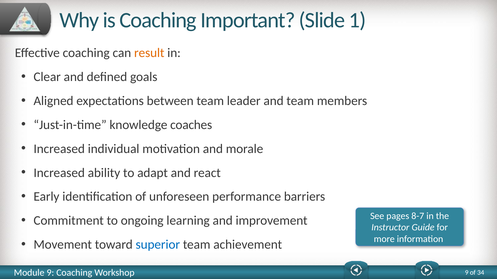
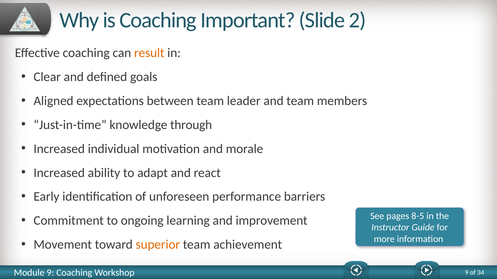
1: 1 -> 2
coaches: coaches -> through
8-7: 8-7 -> 8-5
superior colour: blue -> orange
